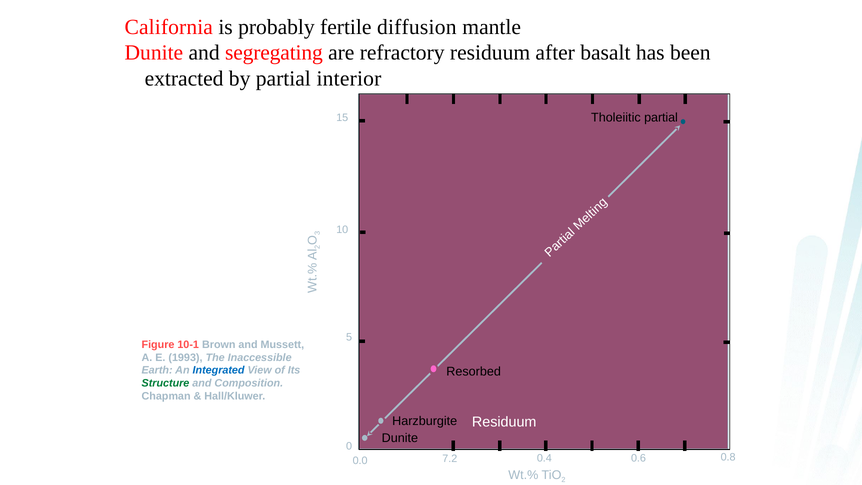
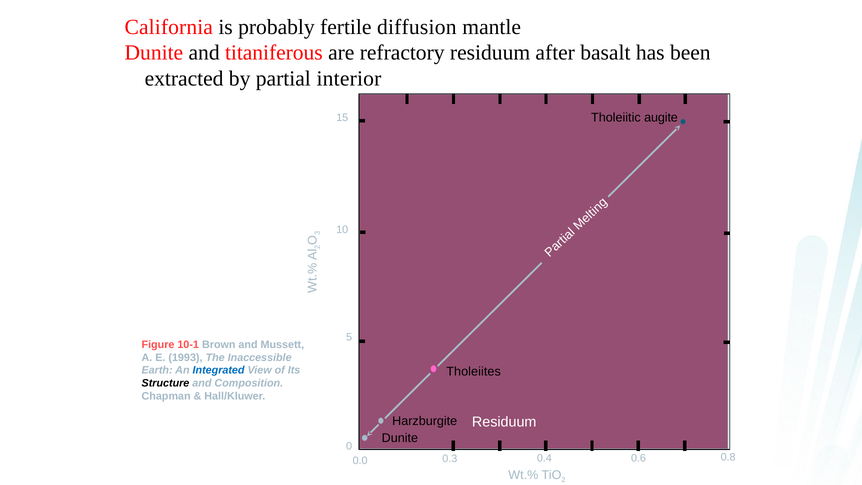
segregating: segregating -> titaniferous
Tholeiitic partial: partial -> augite
Resorbed: Resorbed -> Tholeiites
Structure colour: green -> black
7.2: 7.2 -> 0.3
